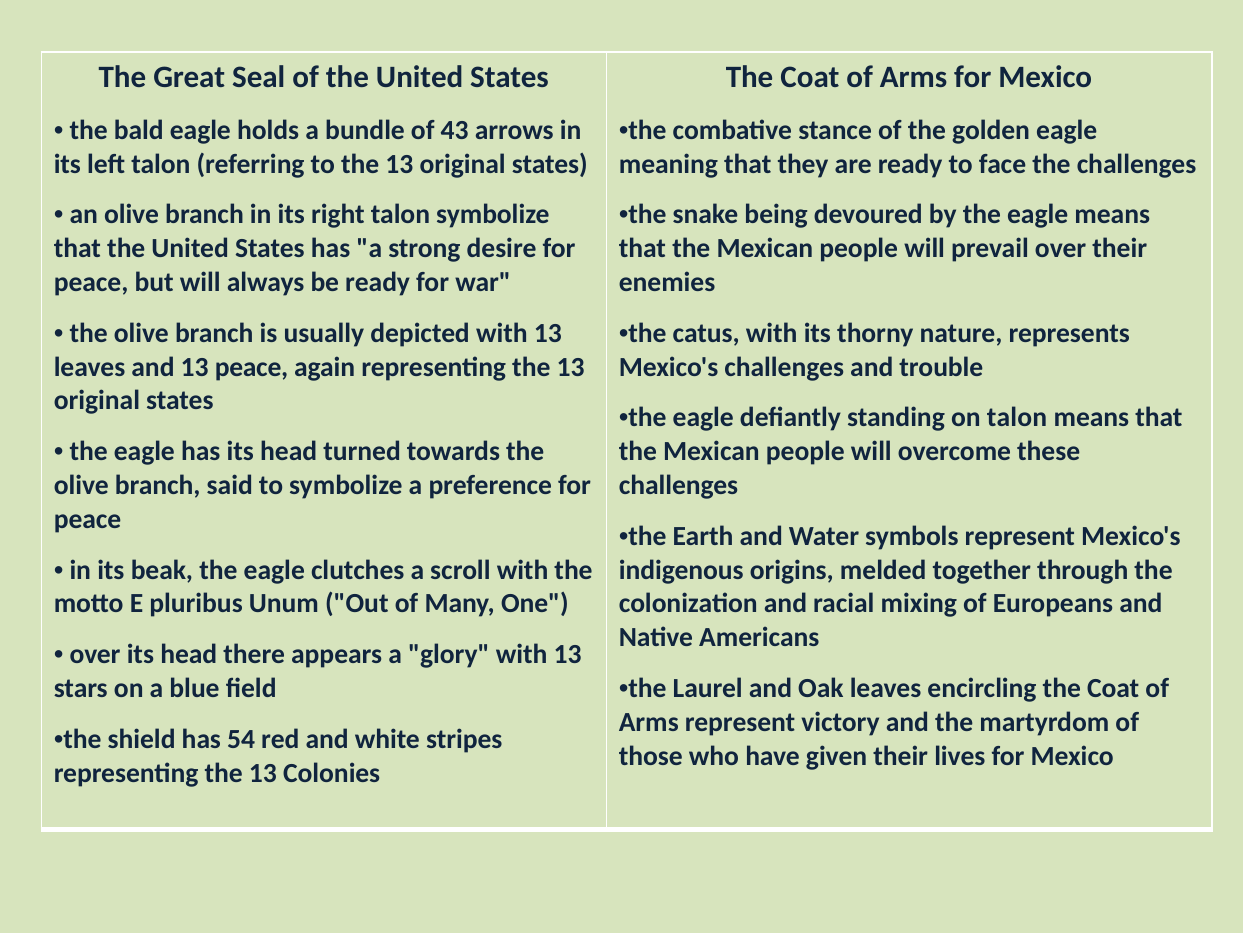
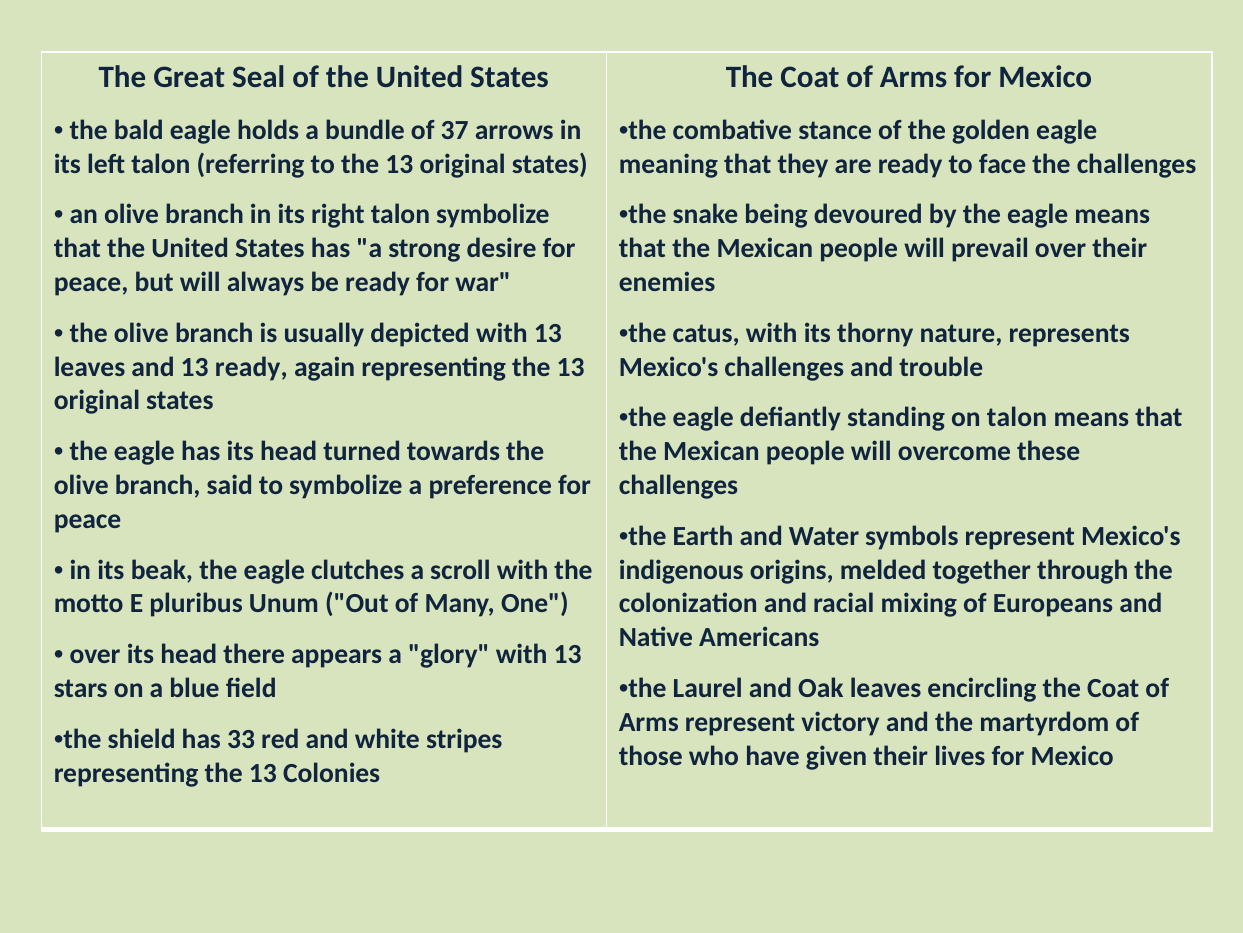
43: 43 -> 37
13 peace: peace -> ready
54: 54 -> 33
